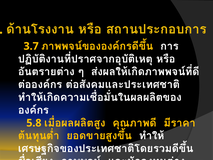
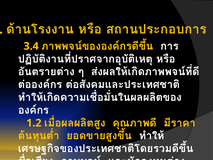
3.7: 3.7 -> 3.4
5.8: 5.8 -> 1.2
